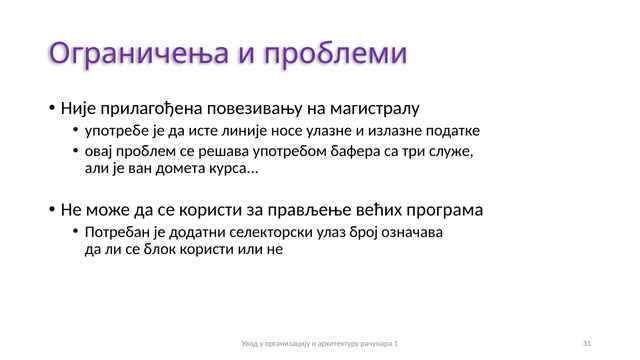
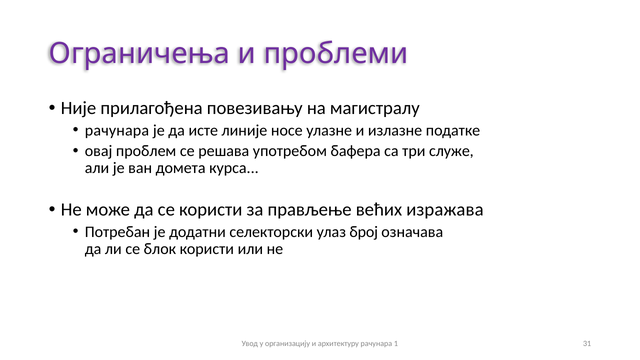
употребе at (117, 130): употребе -> рачунара
програма: програма -> изражава
